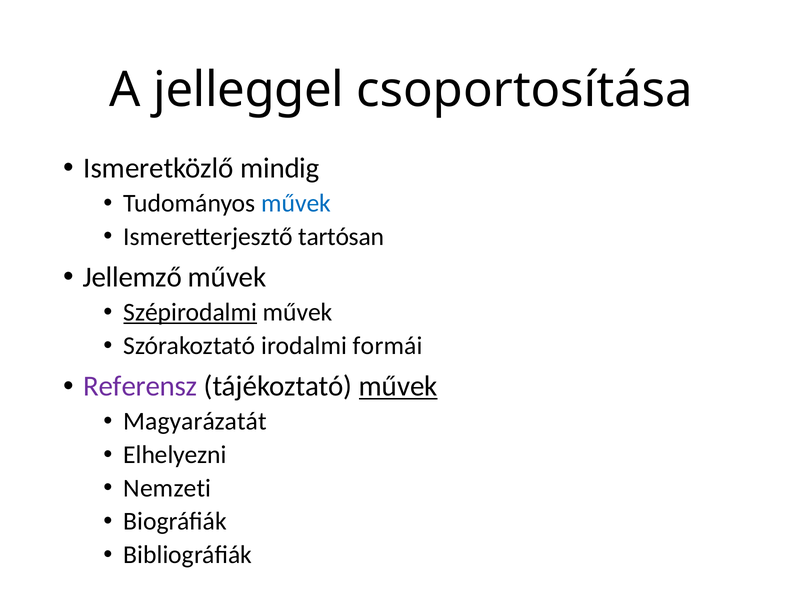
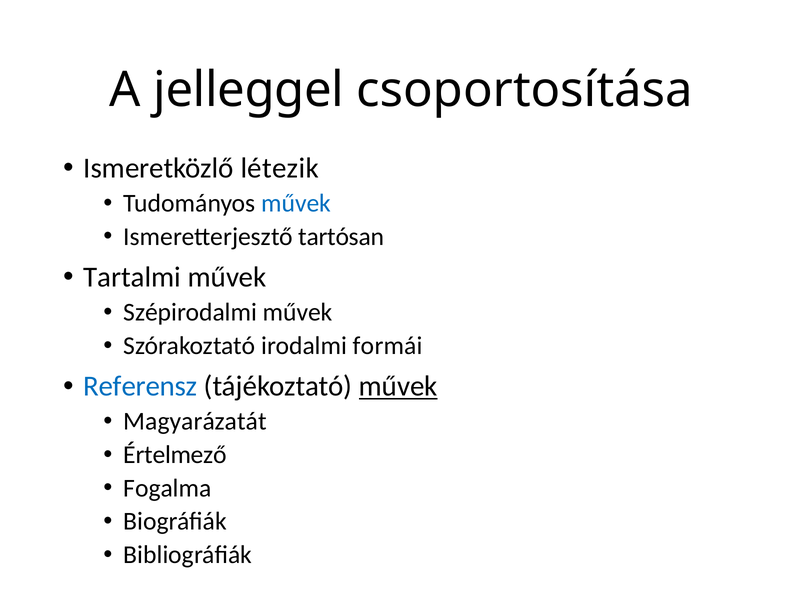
mindig: mindig -> létezik
Jellemző: Jellemző -> Tartalmi
Szépirodalmi underline: present -> none
Referensz colour: purple -> blue
Elhelyezni: Elhelyezni -> Értelmező
Nemzeti: Nemzeti -> Fogalma
